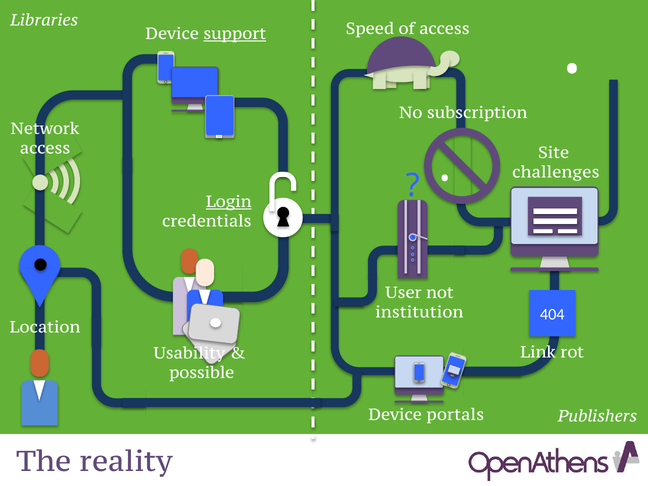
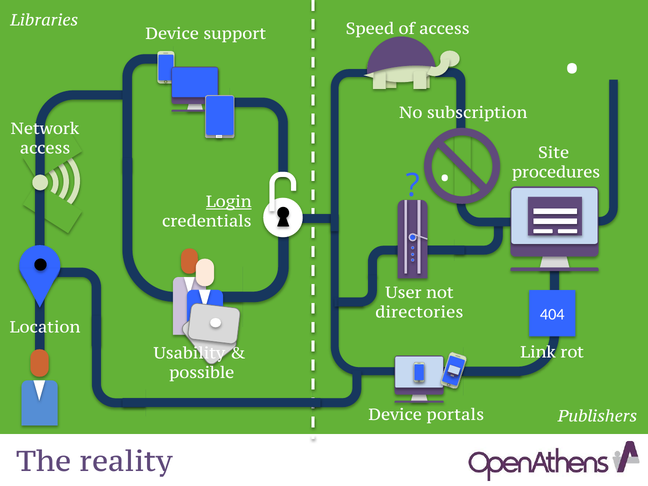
support underline: present -> none
challenges: challenges -> procedures
institution: institution -> directories
